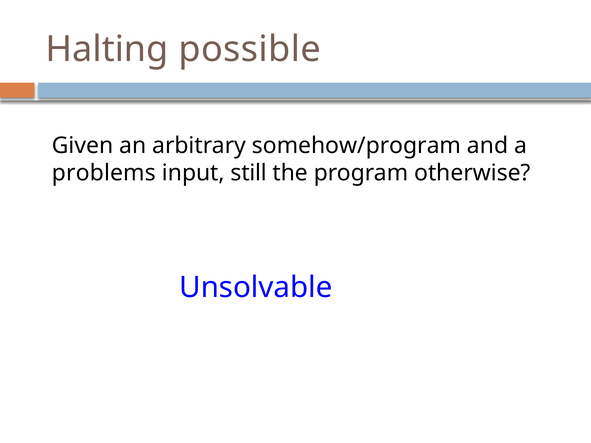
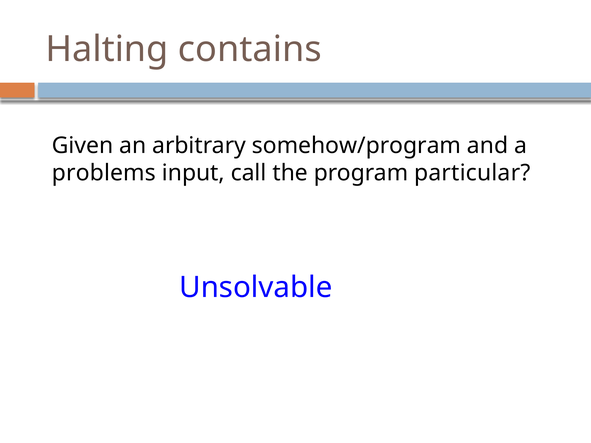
possible: possible -> contains
still: still -> call
otherwise: otherwise -> particular
